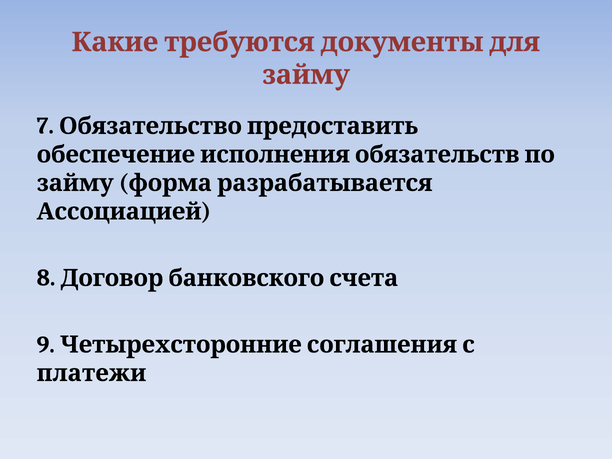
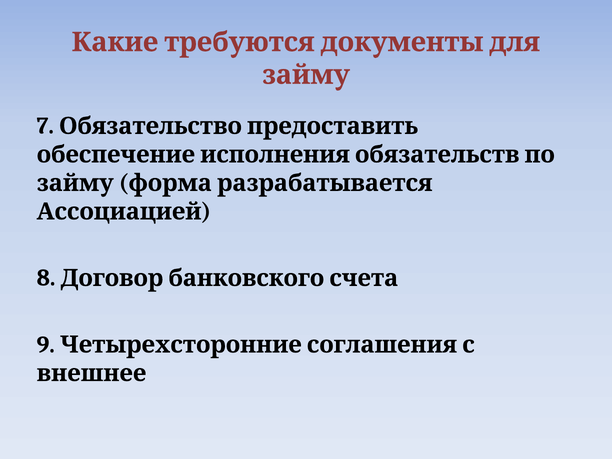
платежи: платежи -> внешнее
